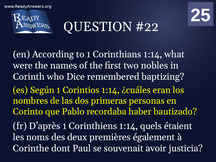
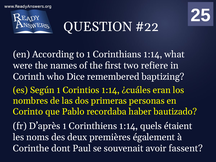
nobles: nobles -> refiere
justicia: justicia -> fassent
